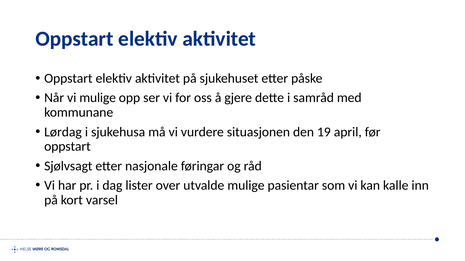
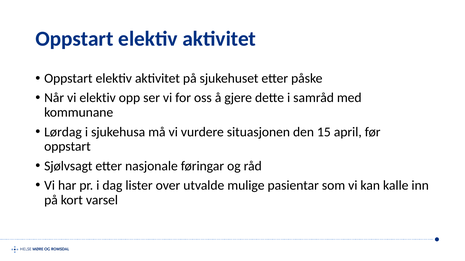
vi mulige: mulige -> elektiv
19: 19 -> 15
